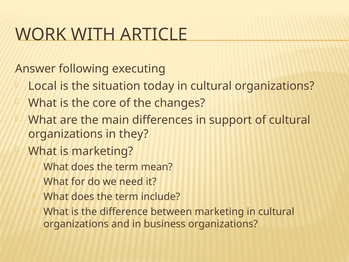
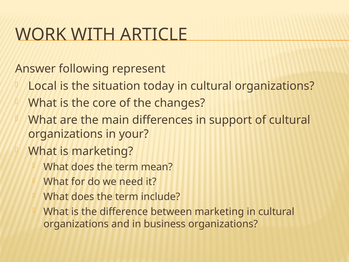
executing: executing -> represent
they: they -> your
